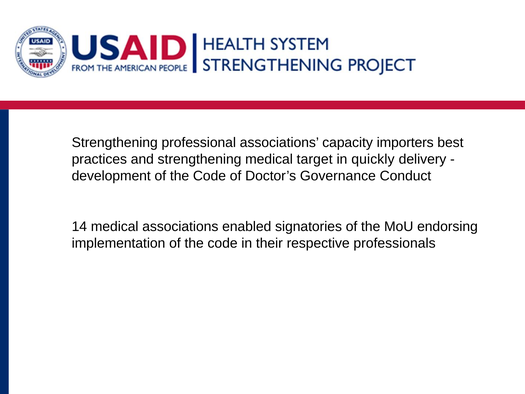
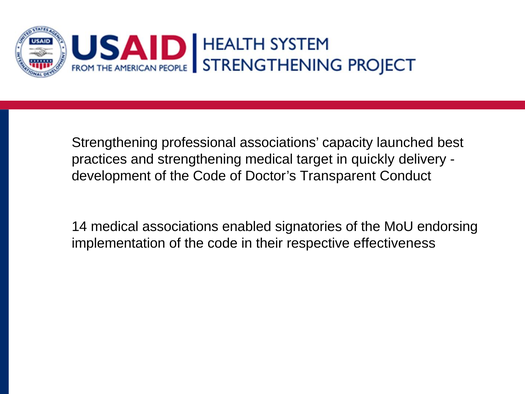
importers: importers -> launched
Governance: Governance -> Transparent
professionals: professionals -> effectiveness
